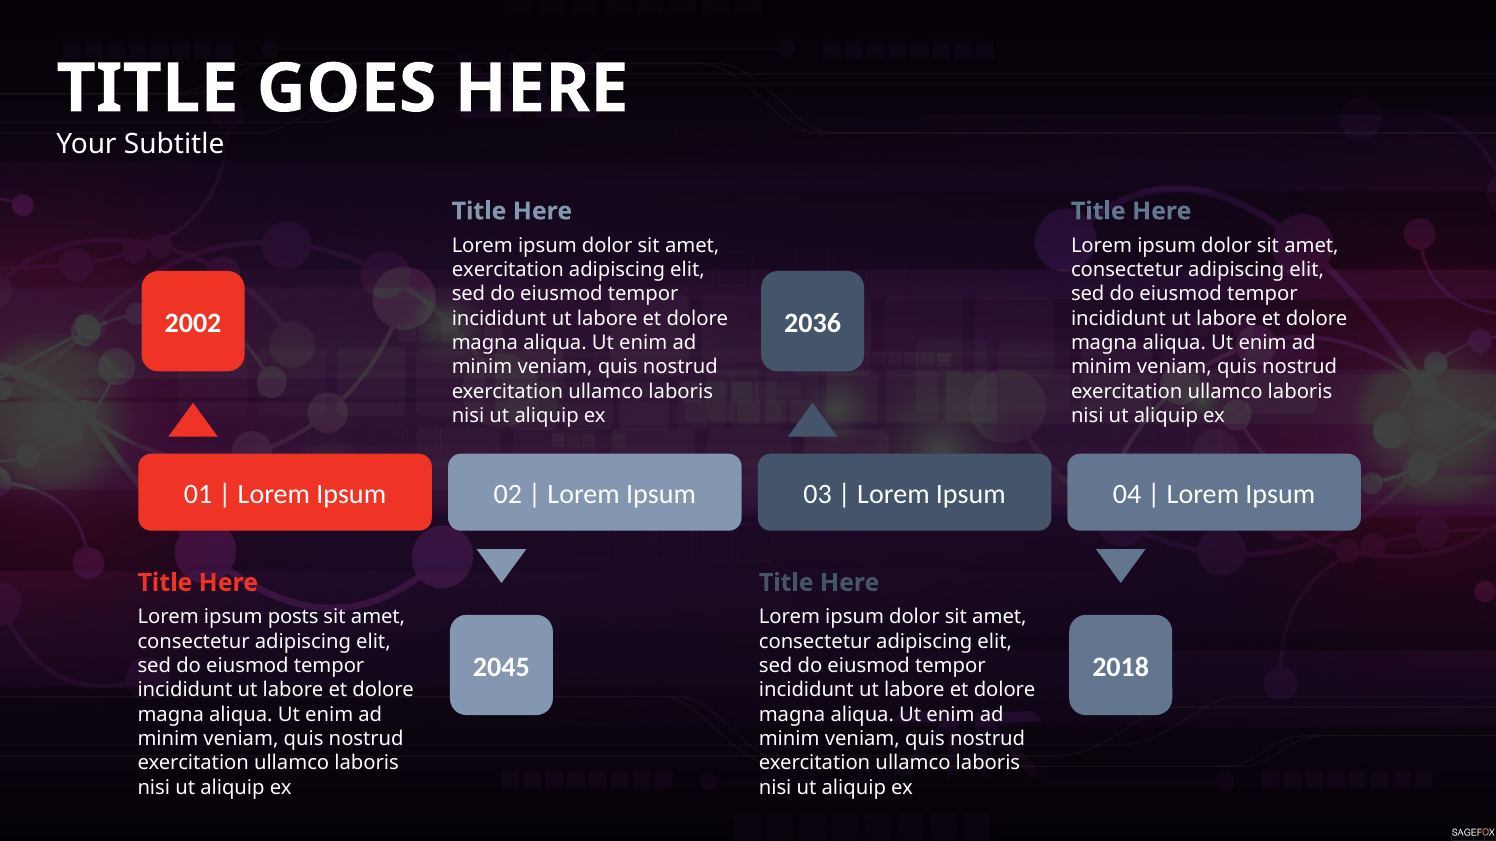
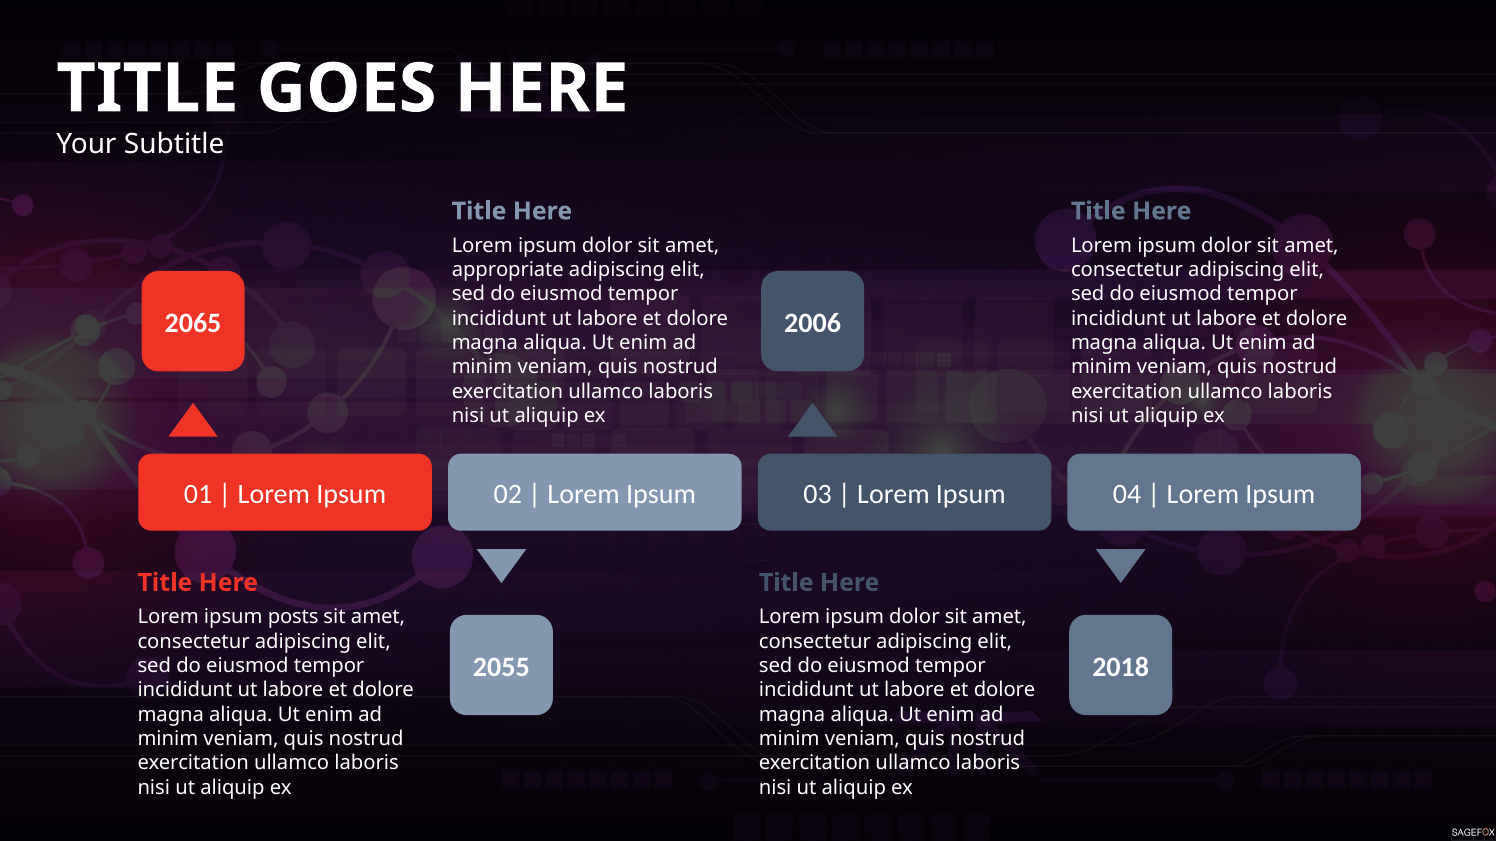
exercitation at (508, 270): exercitation -> appropriate
2002: 2002 -> 2065
2036: 2036 -> 2006
2045: 2045 -> 2055
